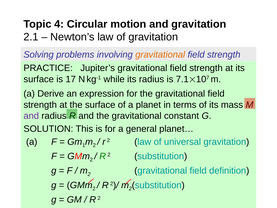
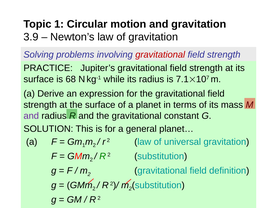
Topic 4: 4 -> 1
2.1: 2.1 -> 3.9
gravitational at (160, 54) colour: orange -> red
17: 17 -> 68
